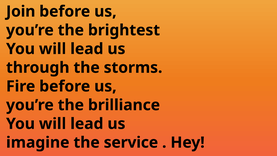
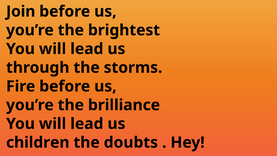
imagine: imagine -> children
service: service -> doubts
